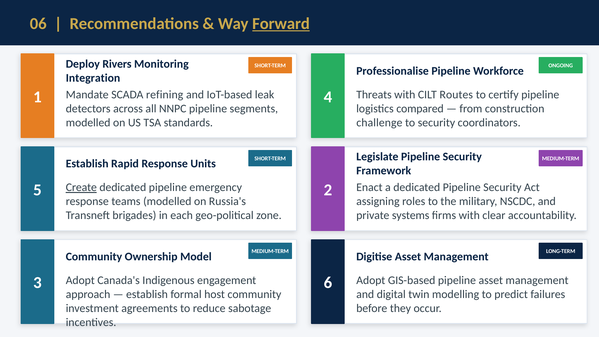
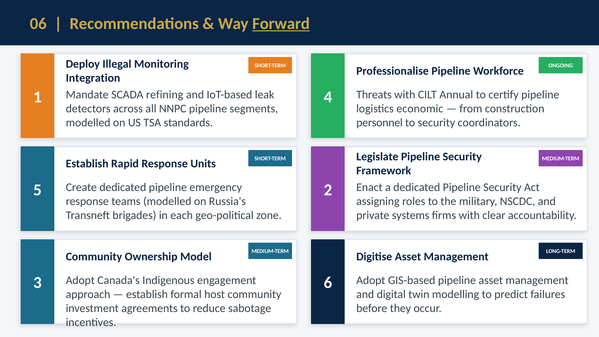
Rivers: Rivers -> Illegal
Routes: Routes -> Annual
compared: compared -> economic
challenge: challenge -> personnel
Create underline: present -> none
